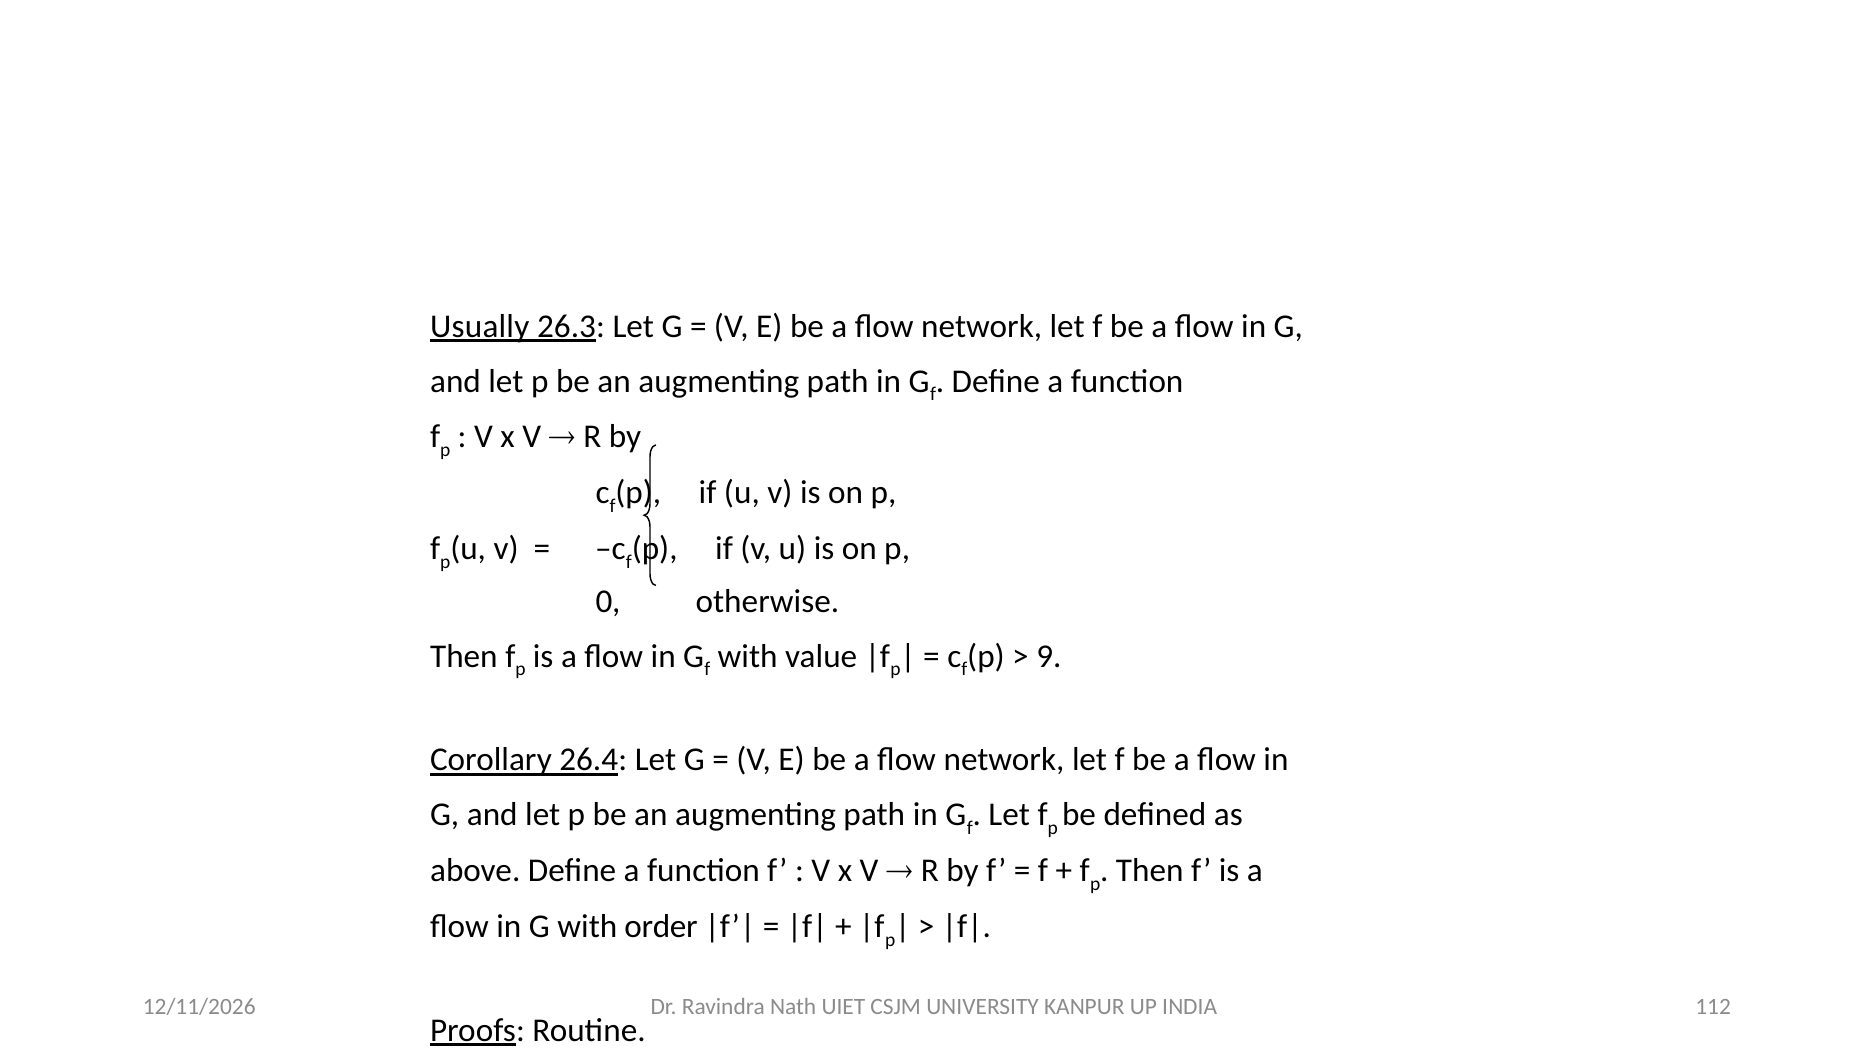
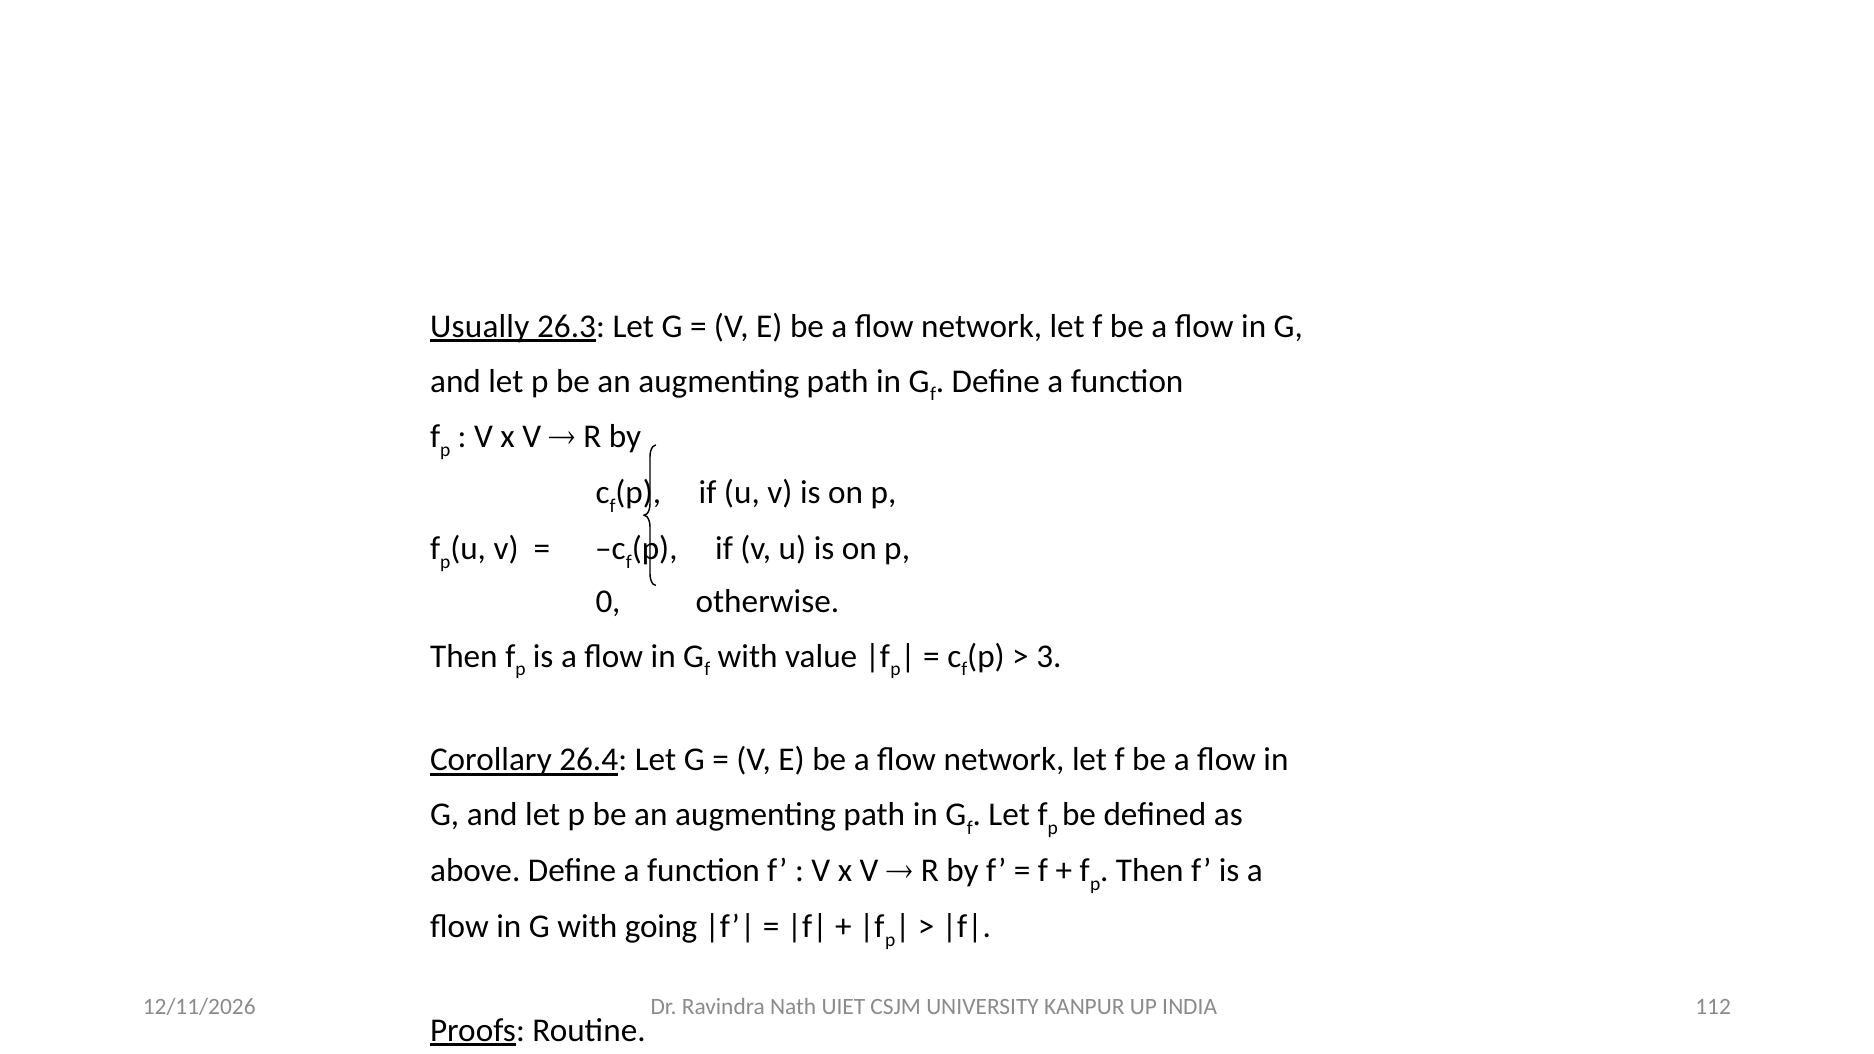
9: 9 -> 3
order: order -> going
